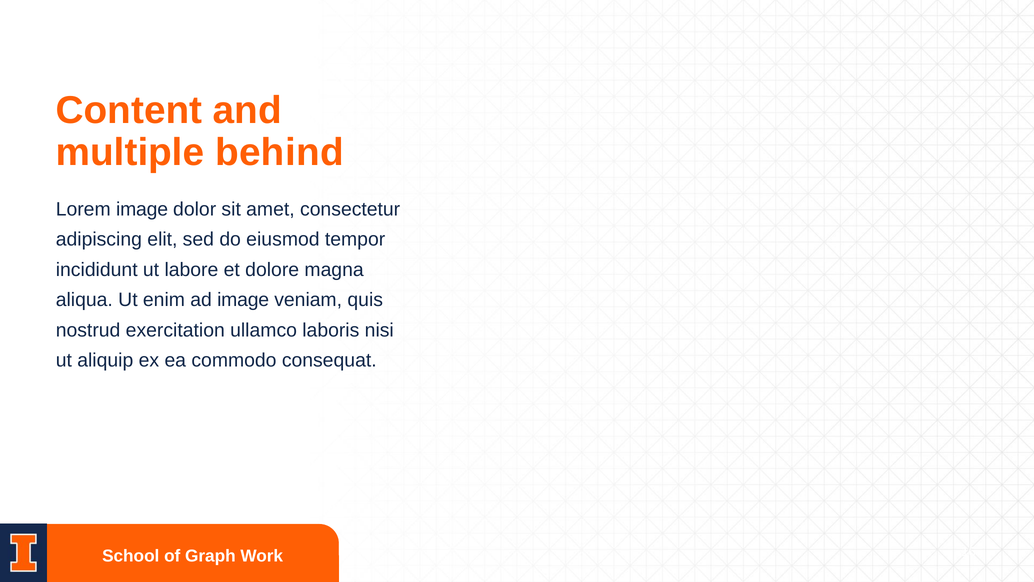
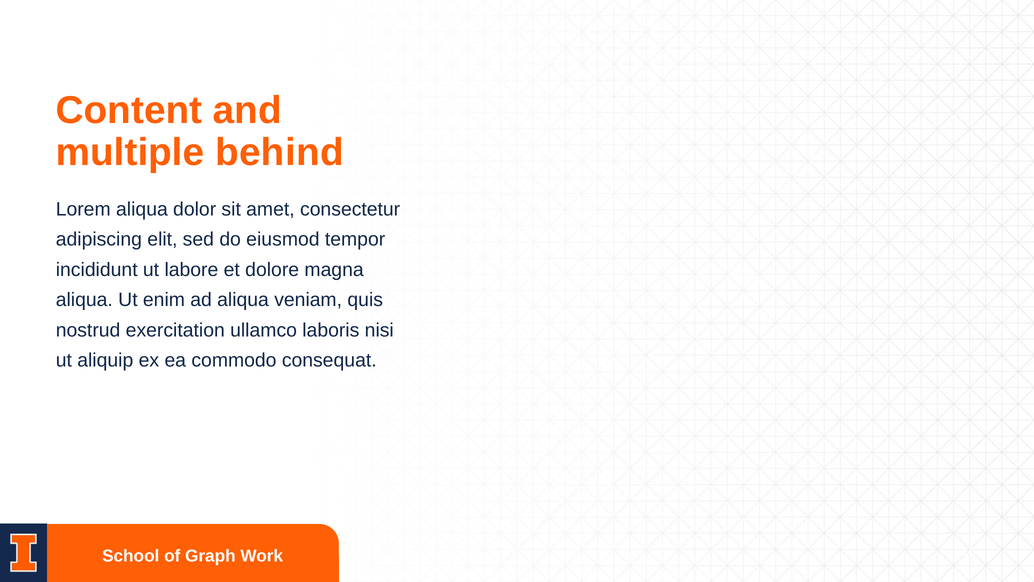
Lorem image: image -> aliqua
ad image: image -> aliqua
